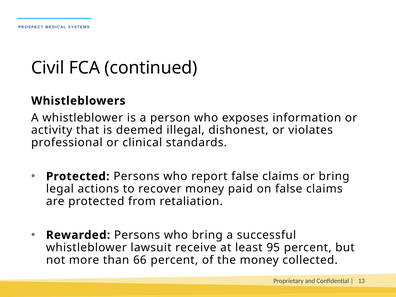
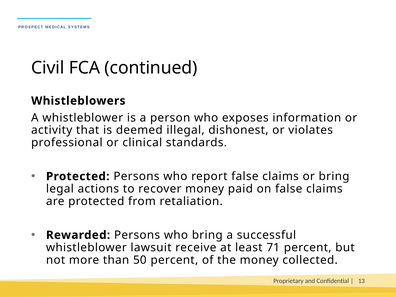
95: 95 -> 71
66: 66 -> 50
